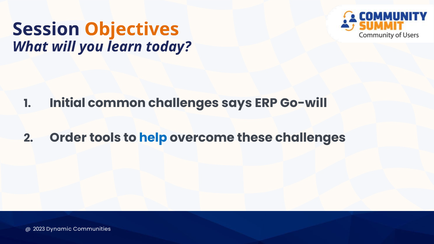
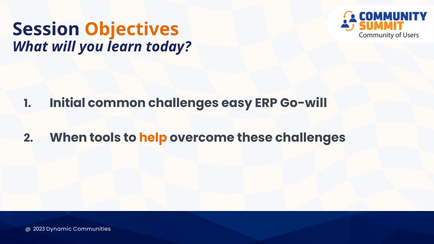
says: says -> easy
Order: Order -> When
help colour: blue -> orange
